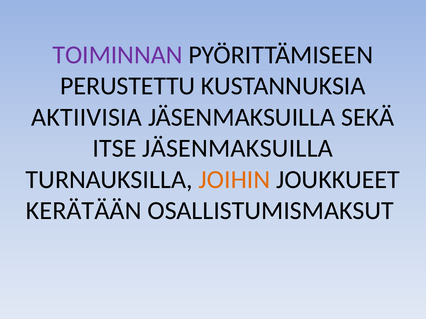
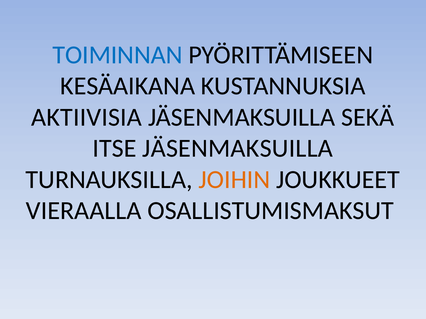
TOIMINNAN colour: purple -> blue
PERUSTETTU: PERUSTETTU -> KESÄAIKANA
KERÄTÄÄN: KERÄTÄÄN -> VIERAALLA
